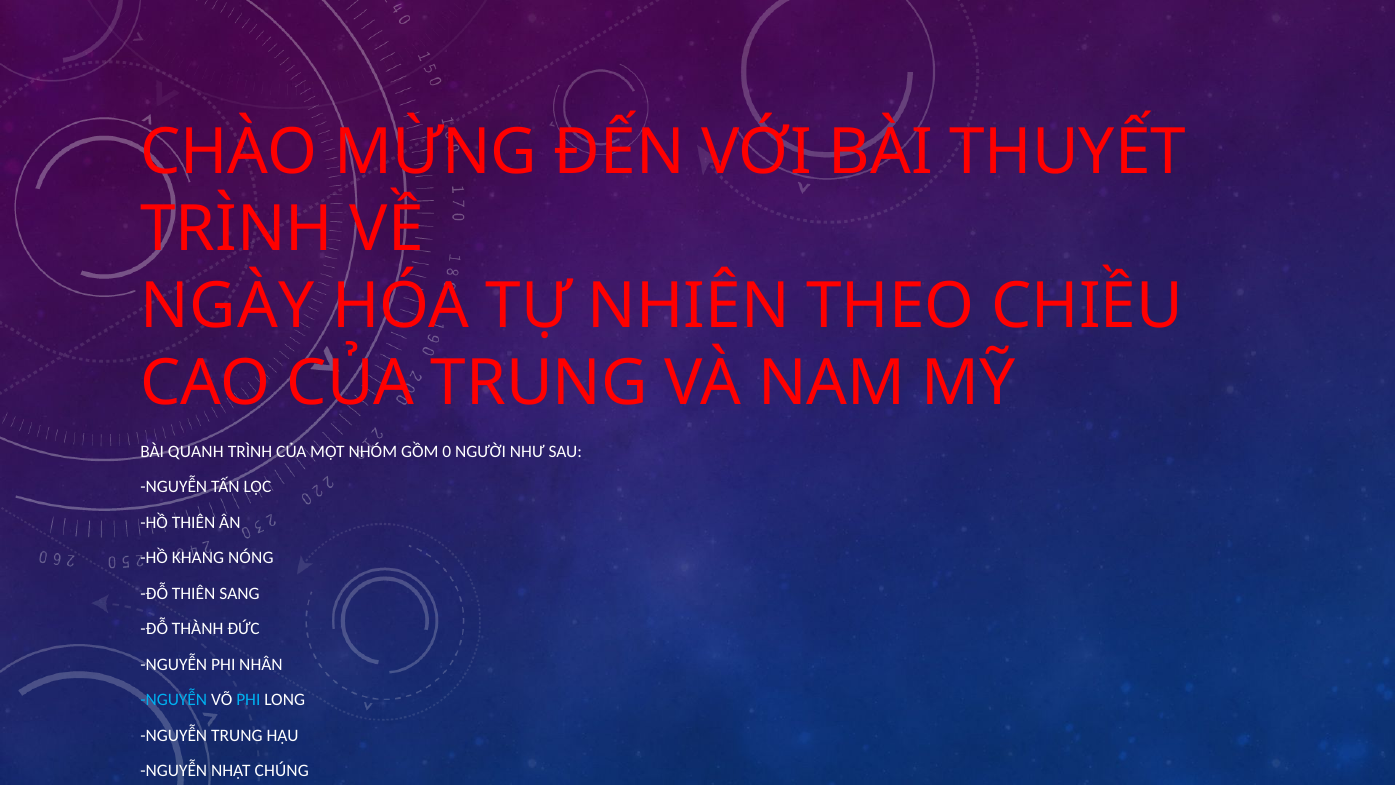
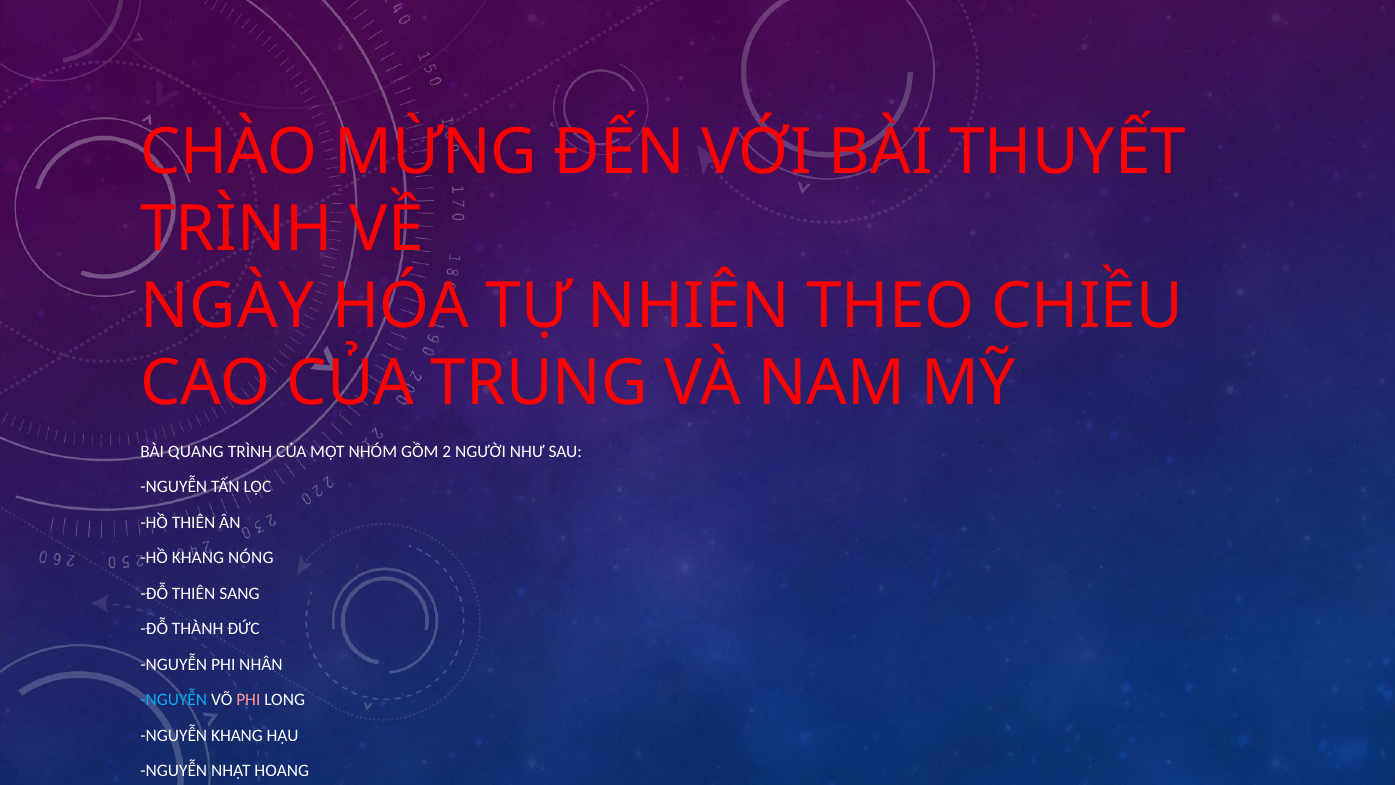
QUANH: QUANH -> QUANG
0: 0 -> 2
PHI at (248, 700) colour: light blue -> pink
NGUYỄN TRUNG: TRUNG -> KHANG
CHÚNG: CHÚNG -> HOANG
